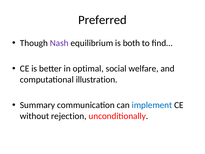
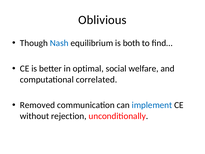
Preferred: Preferred -> Oblivious
Nash colour: purple -> blue
illustration: illustration -> correlated
Summary: Summary -> Removed
